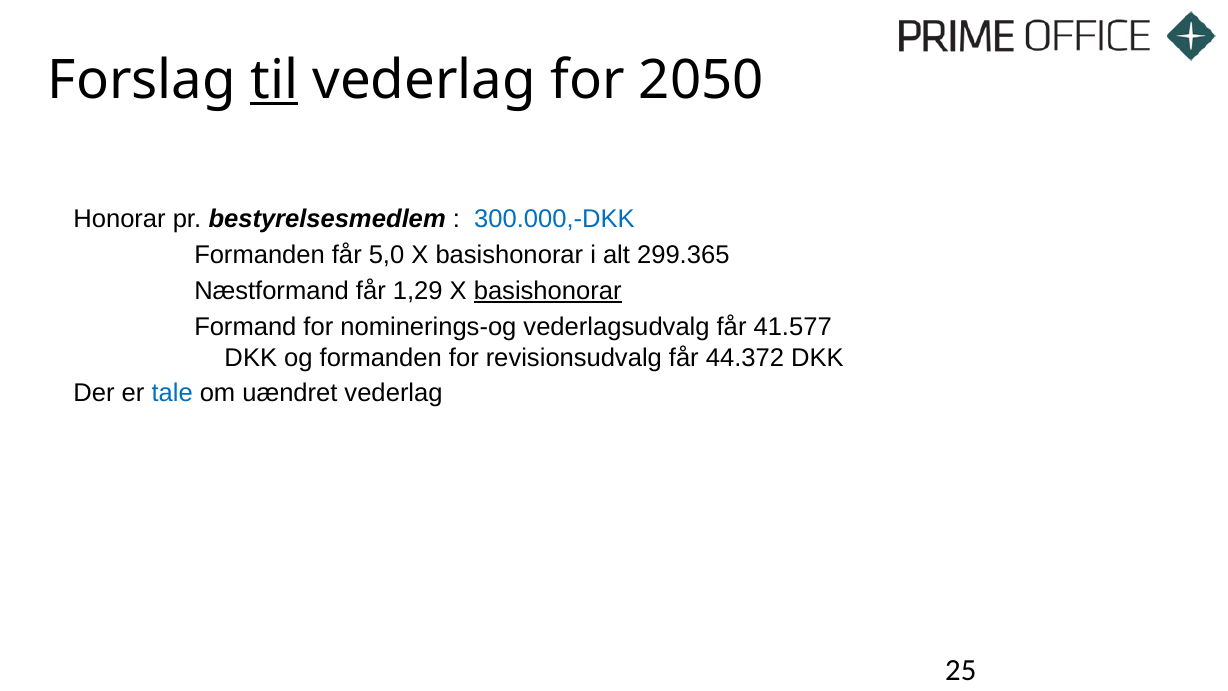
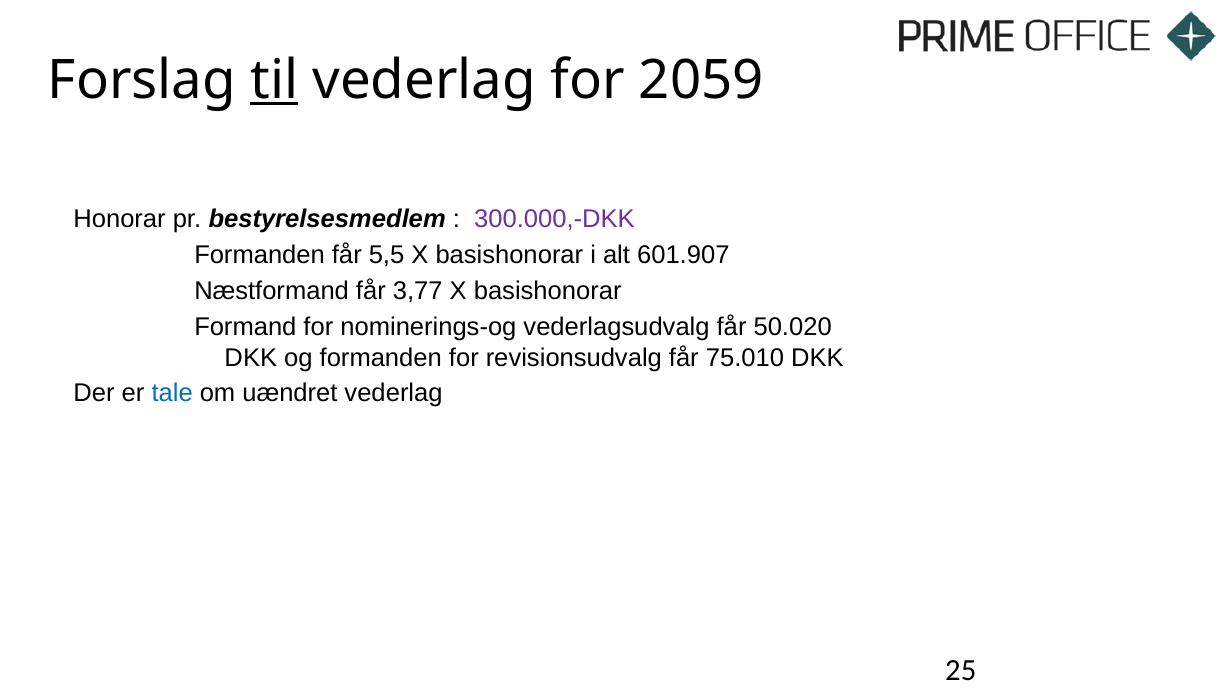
2050: 2050 -> 2059
300.000,-DKK colour: blue -> purple
5,0: 5,0 -> 5,5
299.365: 299.365 -> 601.907
1,29: 1,29 -> 3,77
basishonorar at (548, 291) underline: present -> none
41.577: 41.577 -> 50.020
44.372: 44.372 -> 75.010
